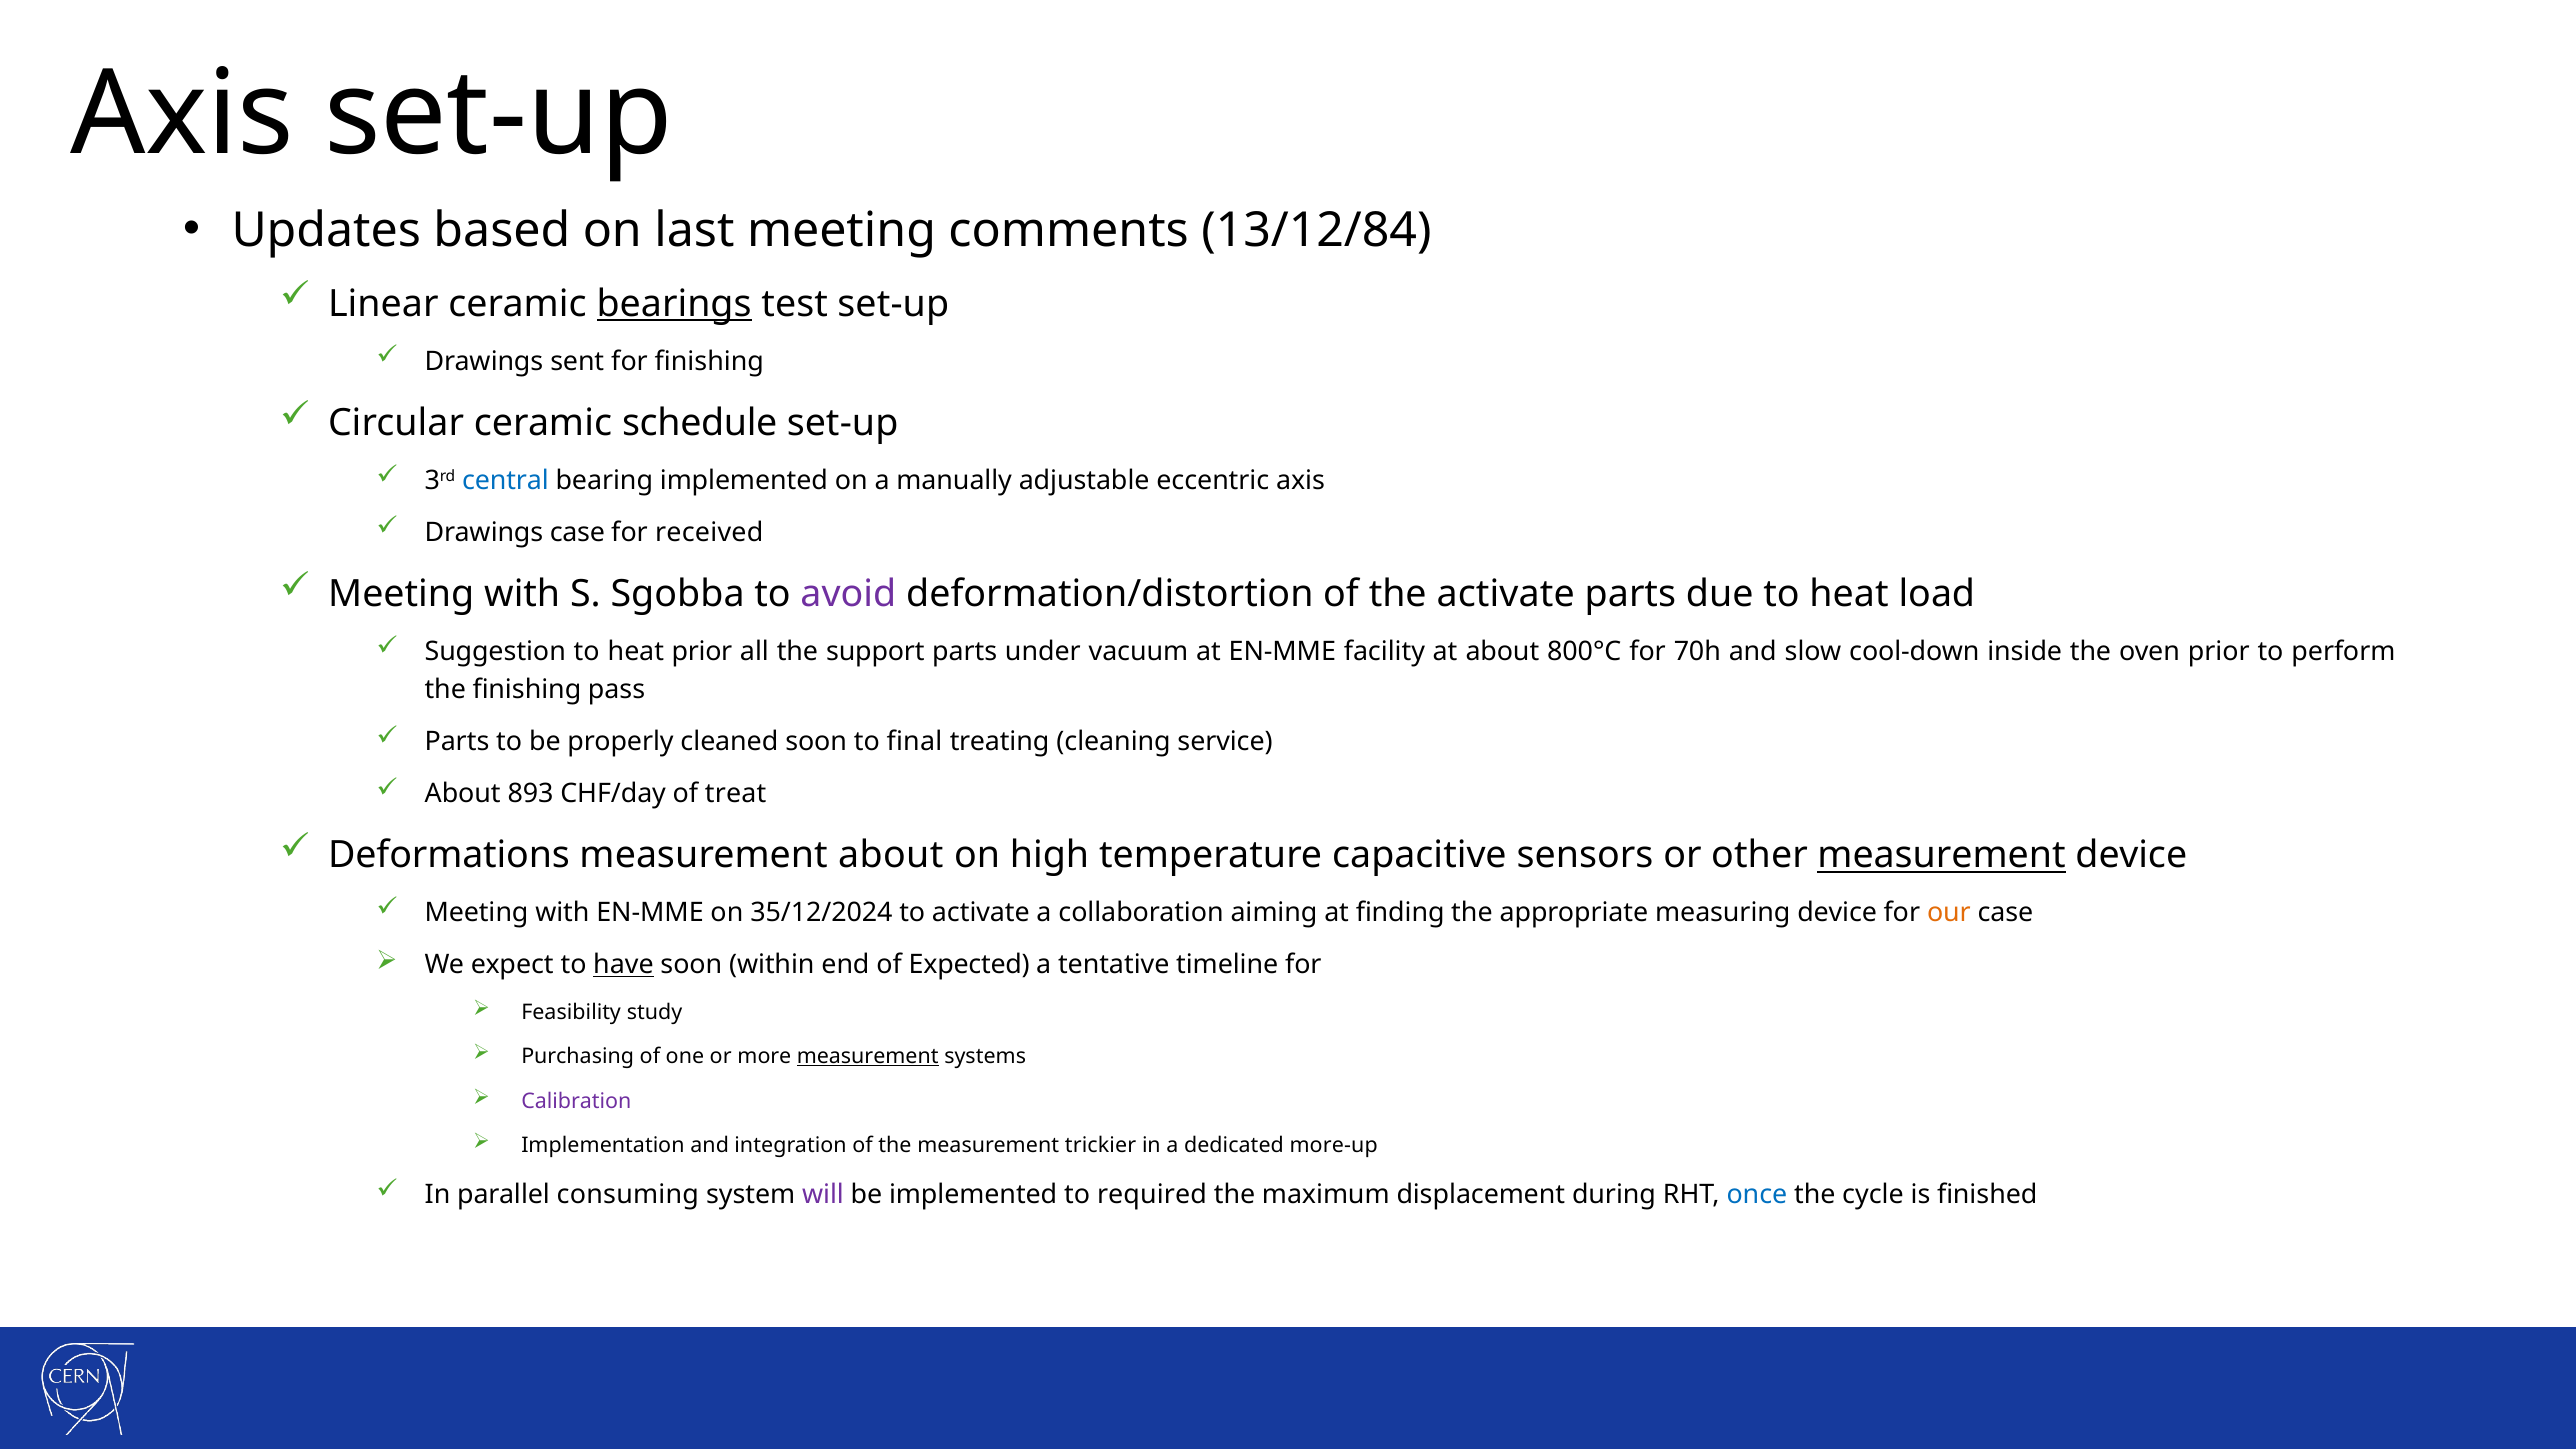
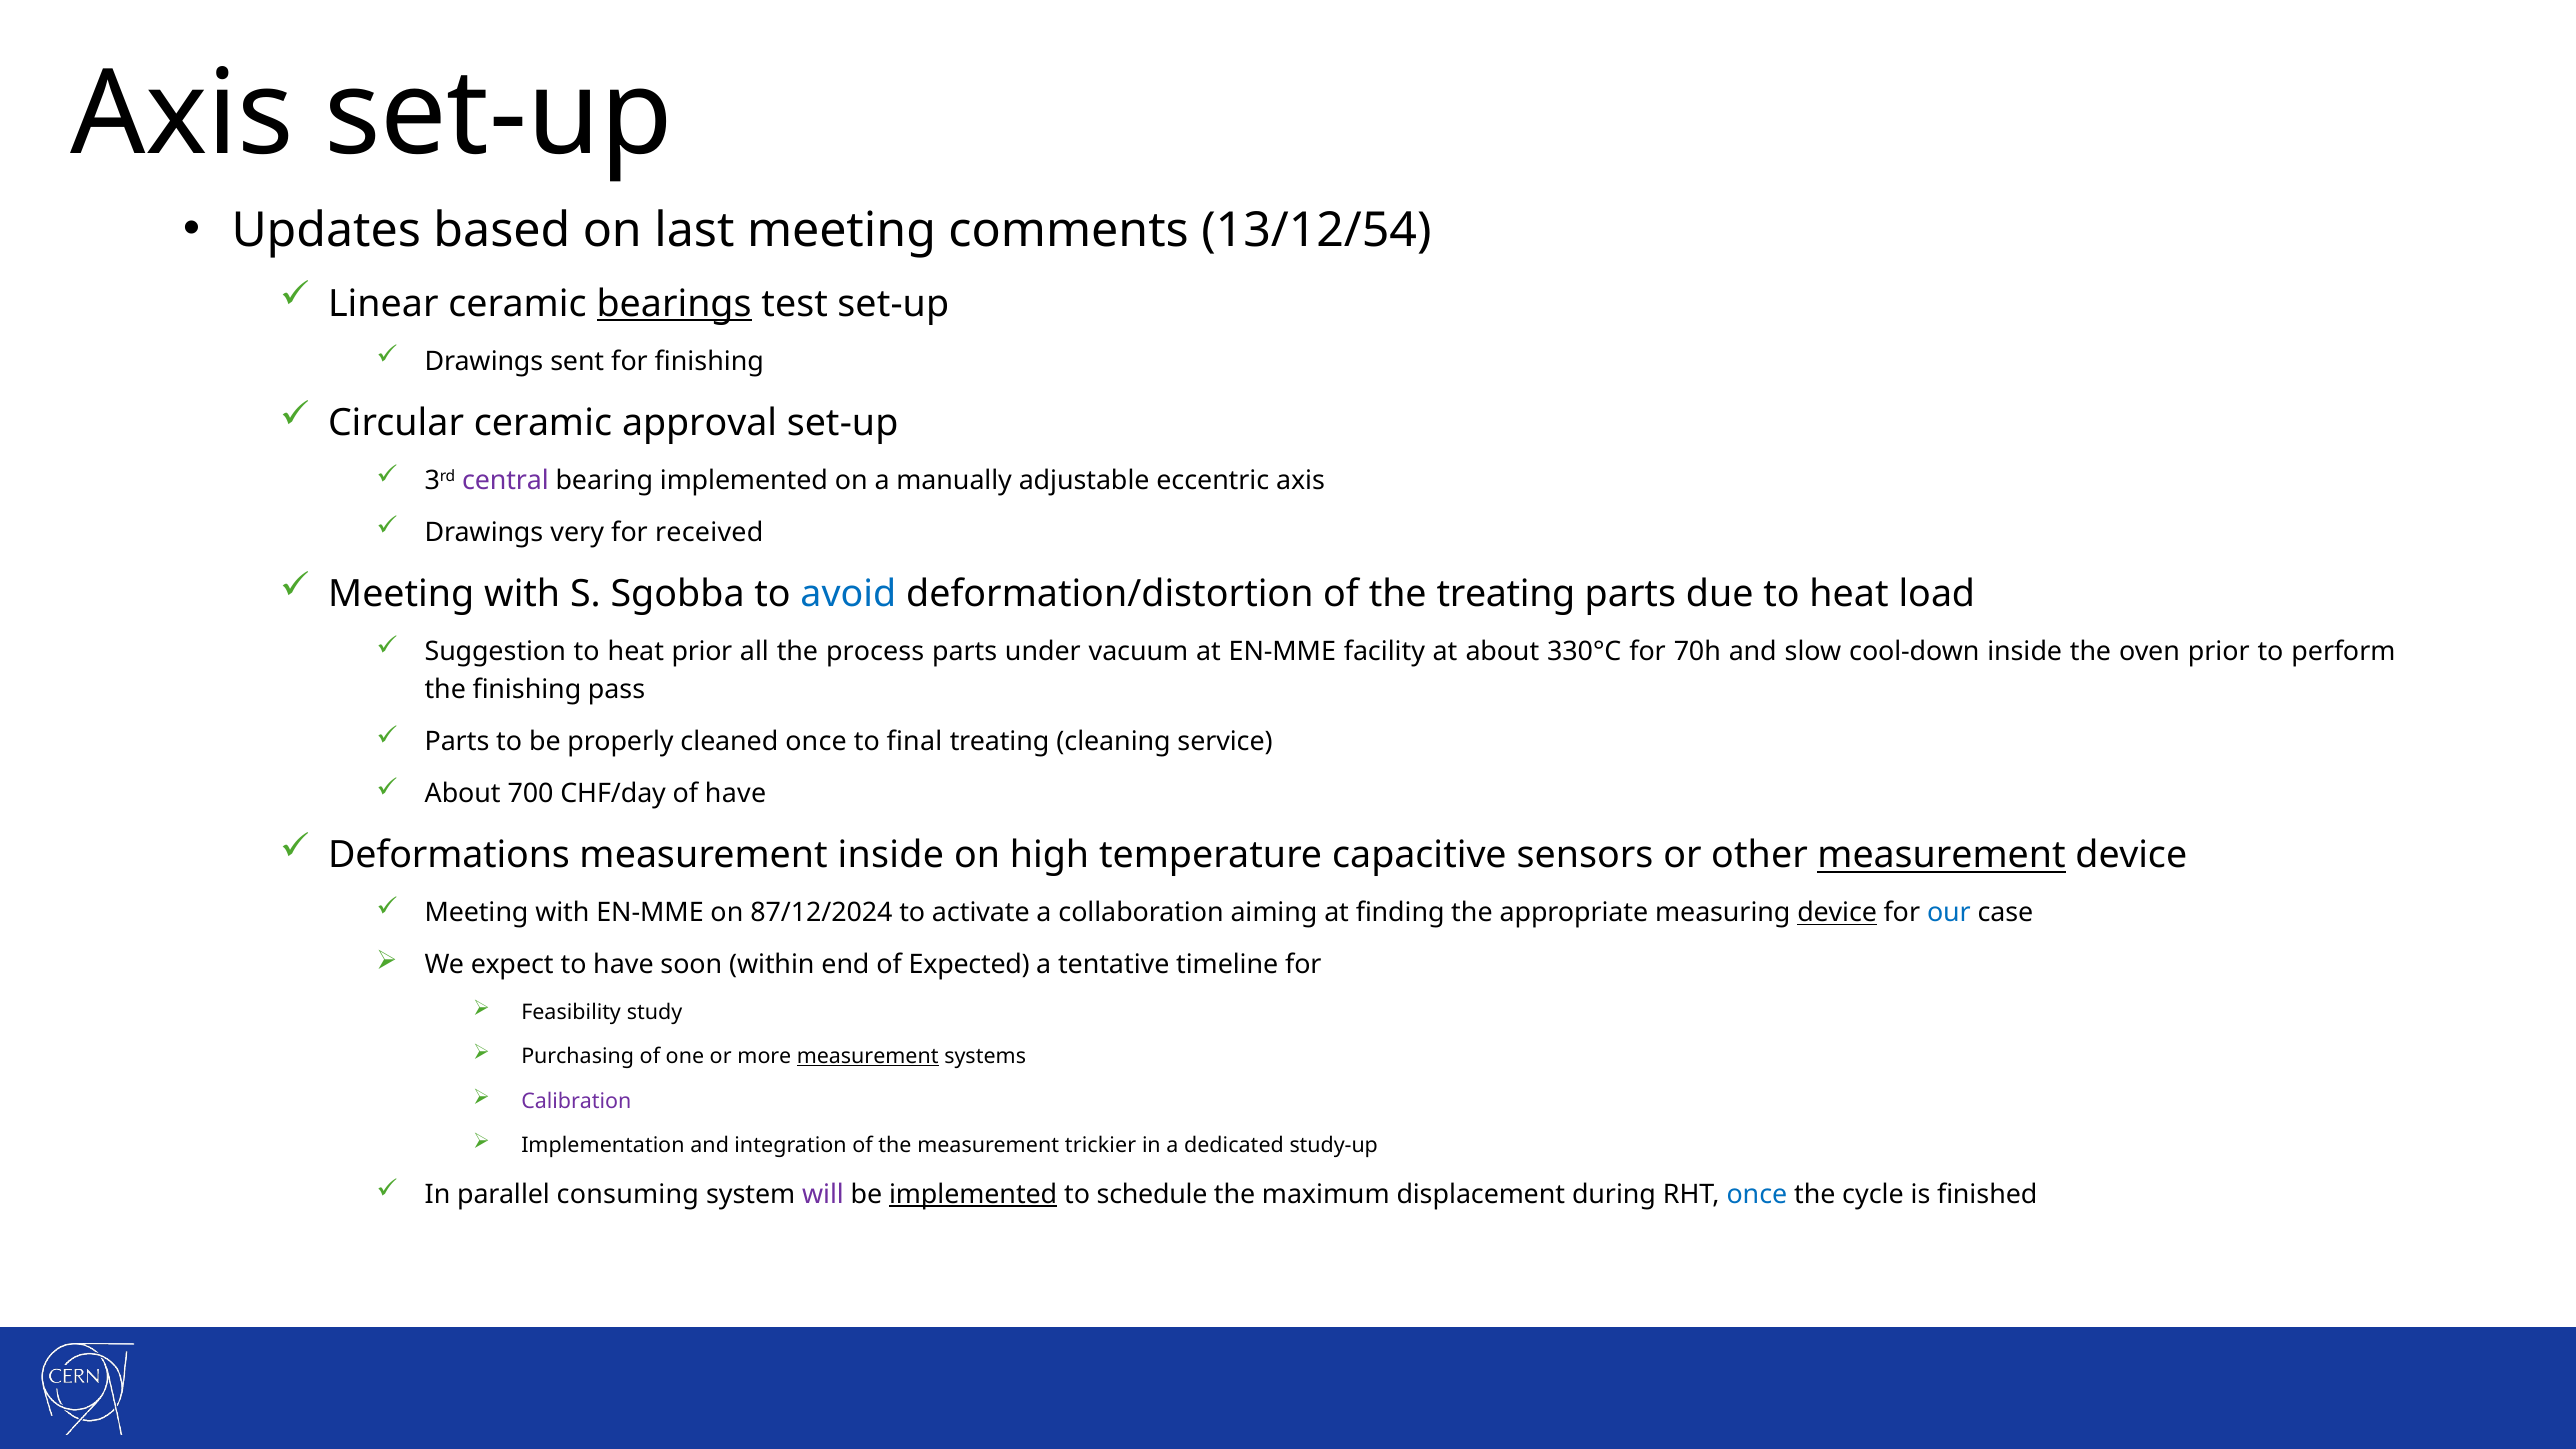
13/12/84: 13/12/84 -> 13/12/54
schedule: schedule -> approval
central colour: blue -> purple
Drawings case: case -> very
avoid colour: purple -> blue
the activate: activate -> treating
support: support -> process
800°C: 800°C -> 330°C
cleaned soon: soon -> once
893: 893 -> 700
of treat: treat -> have
measurement about: about -> inside
35/12/2024: 35/12/2024 -> 87/12/2024
device at (1837, 913) underline: none -> present
our colour: orange -> blue
have at (623, 965) underline: present -> none
more-up: more-up -> study-up
implemented at (973, 1195) underline: none -> present
required: required -> schedule
